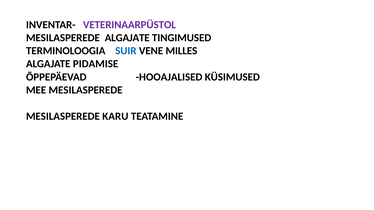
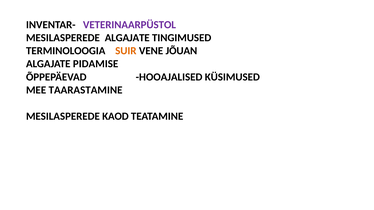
SUIR colour: blue -> orange
MILLES: MILLES -> JÕUAN
MEE MESILASPEREDE: MESILASPEREDE -> TAARASTAMINE
KARU: KARU -> KAOD
